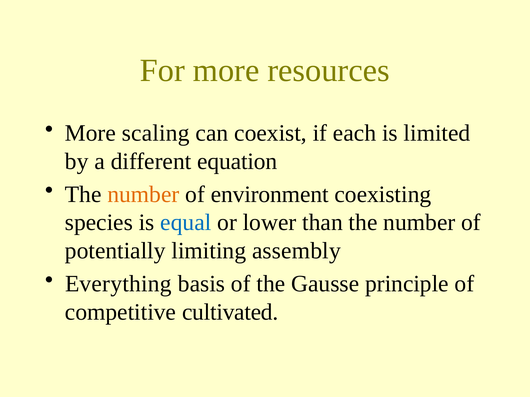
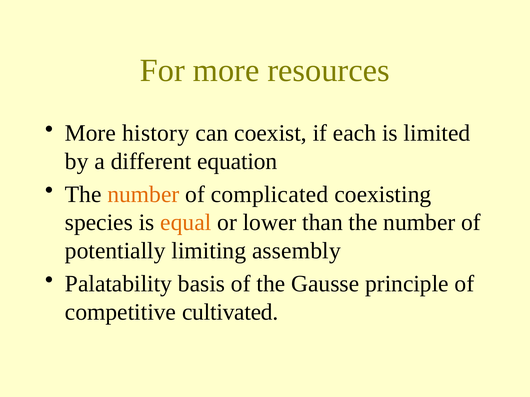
scaling: scaling -> history
environment: environment -> complicated
equal colour: blue -> orange
Everything: Everything -> Palatability
